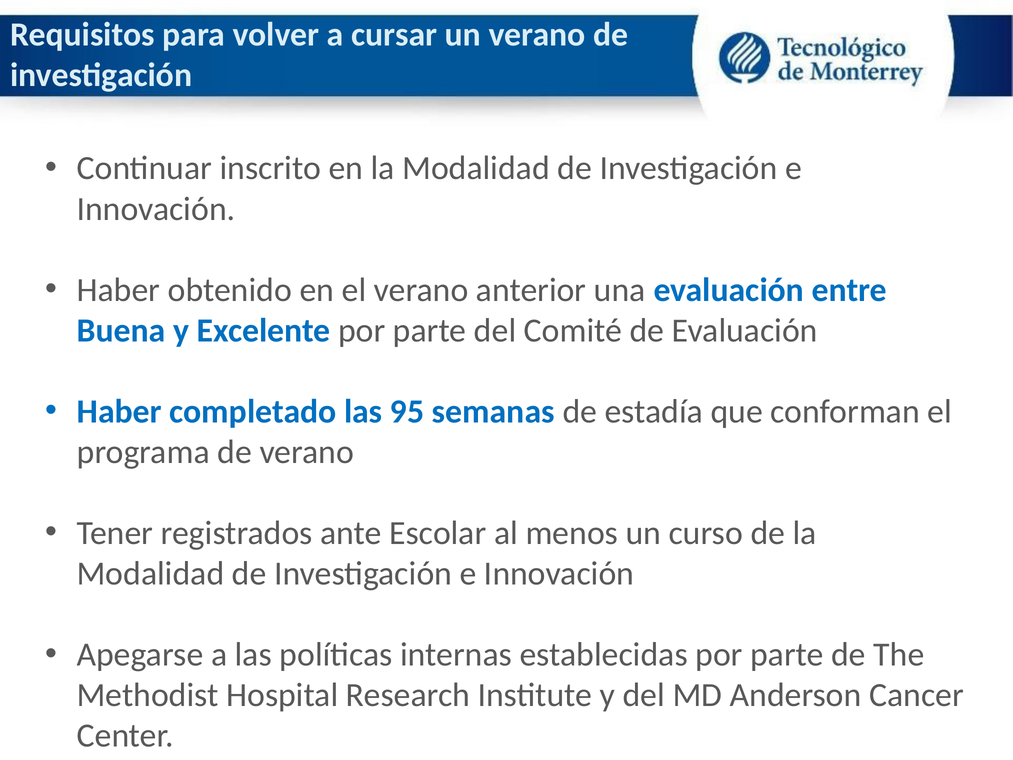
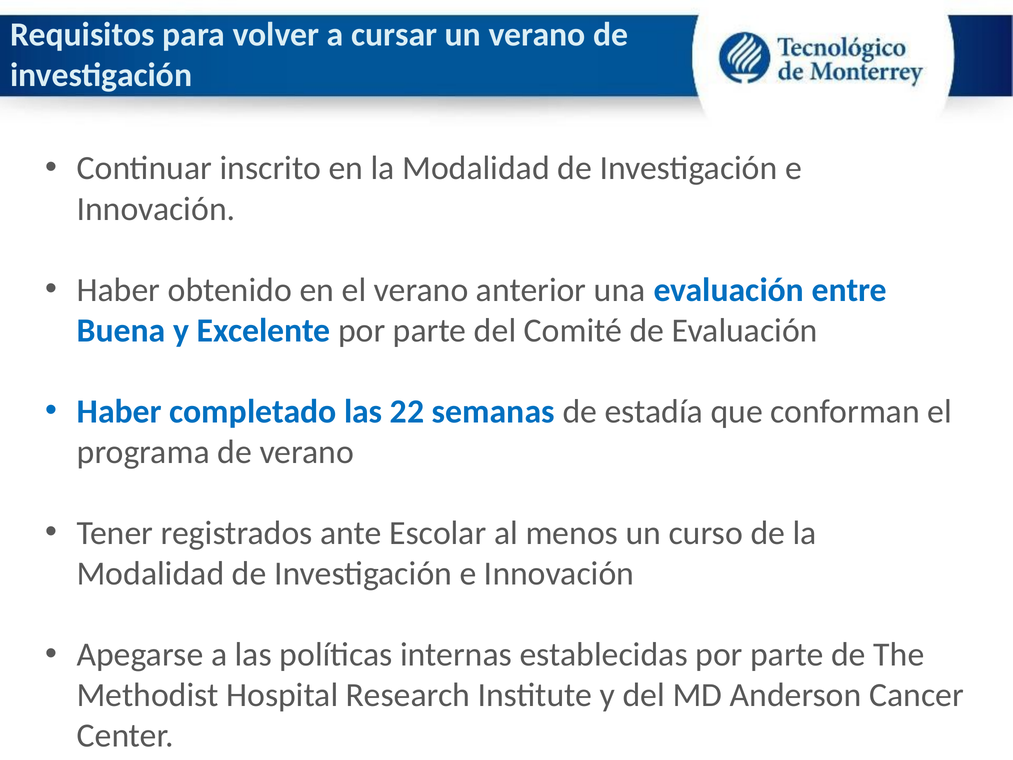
95: 95 -> 22
